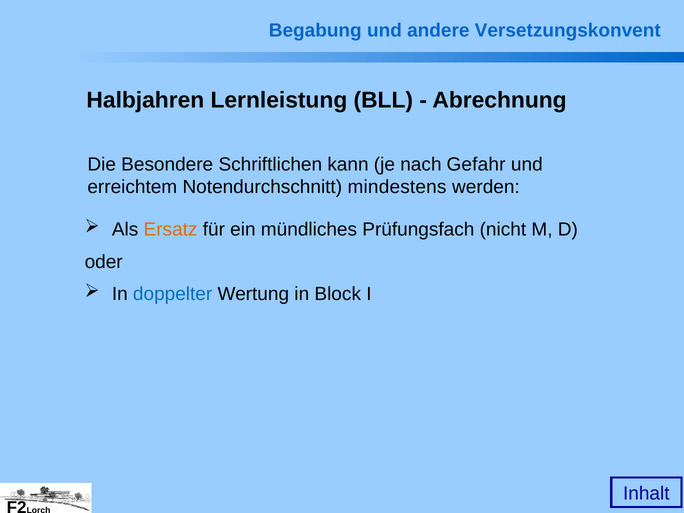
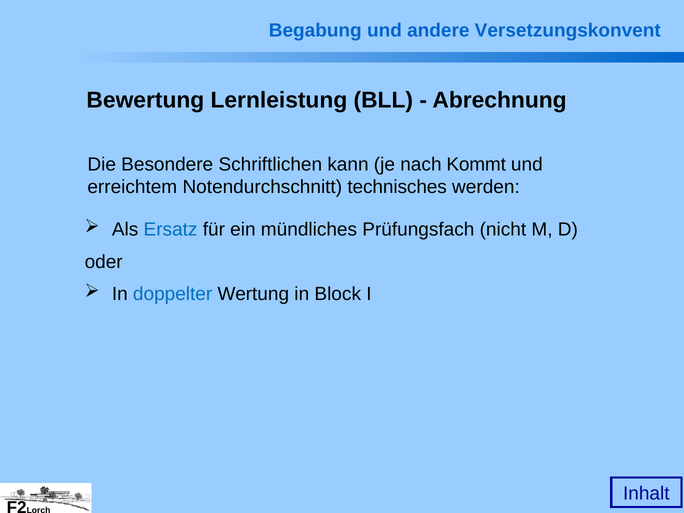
Halbjahren: Halbjahren -> Bewertung
Gefahr: Gefahr -> Kommt
mindestens: mindestens -> technisches
Ersatz colour: orange -> blue
